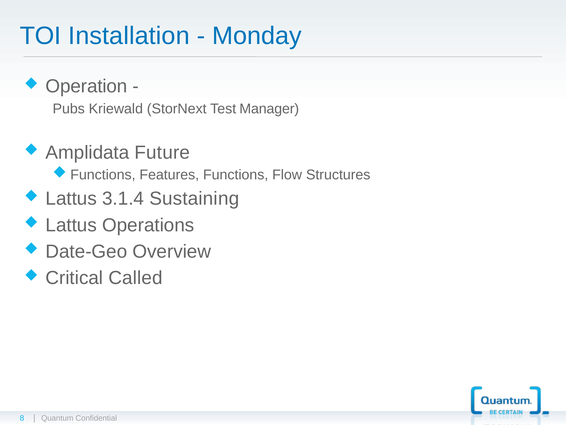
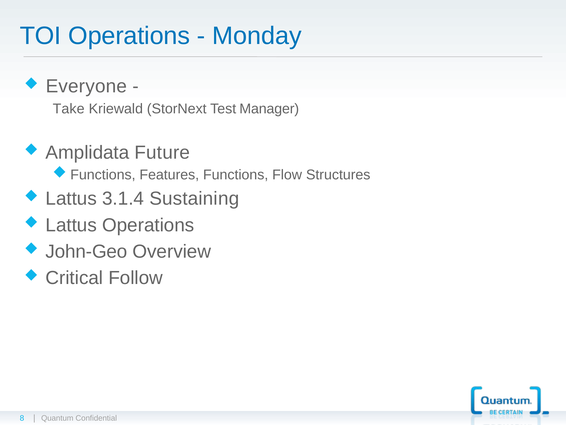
TOI Installation: Installation -> Operations
Operation: Operation -> Everyone
Pubs: Pubs -> Take
Date-Geo: Date-Geo -> John-Geo
Called: Called -> Follow
